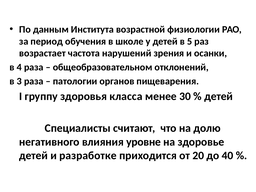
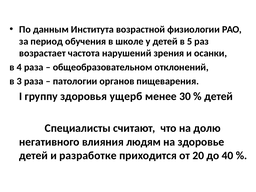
класса: класса -> ущерб
уровне: уровне -> людям
